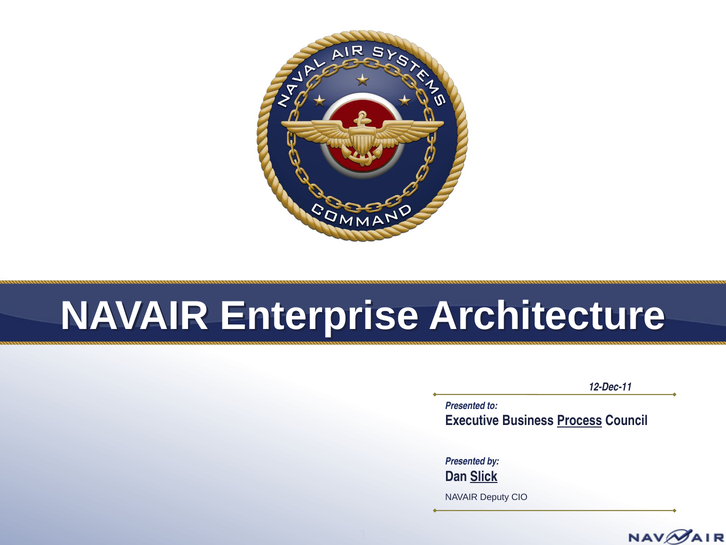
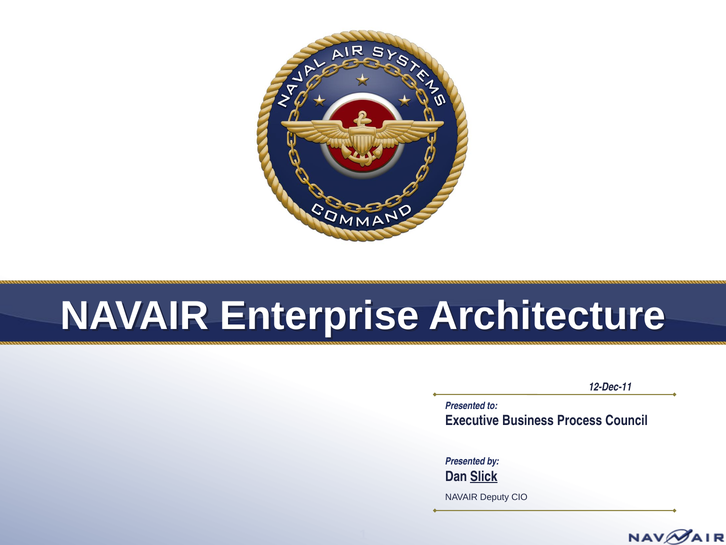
Process underline: present -> none
